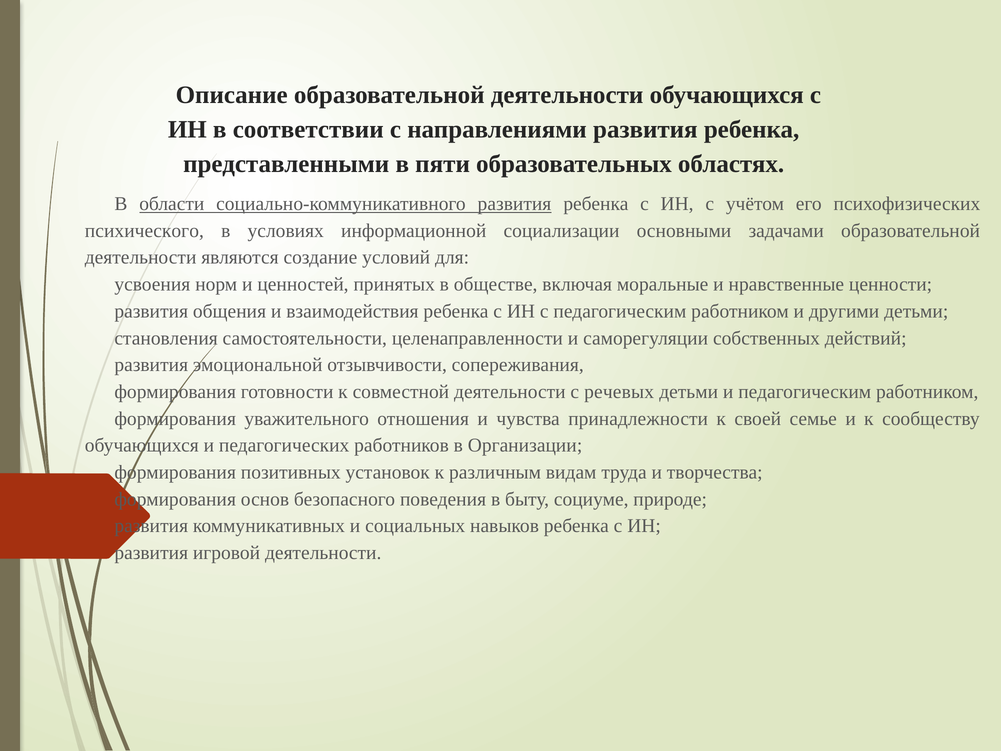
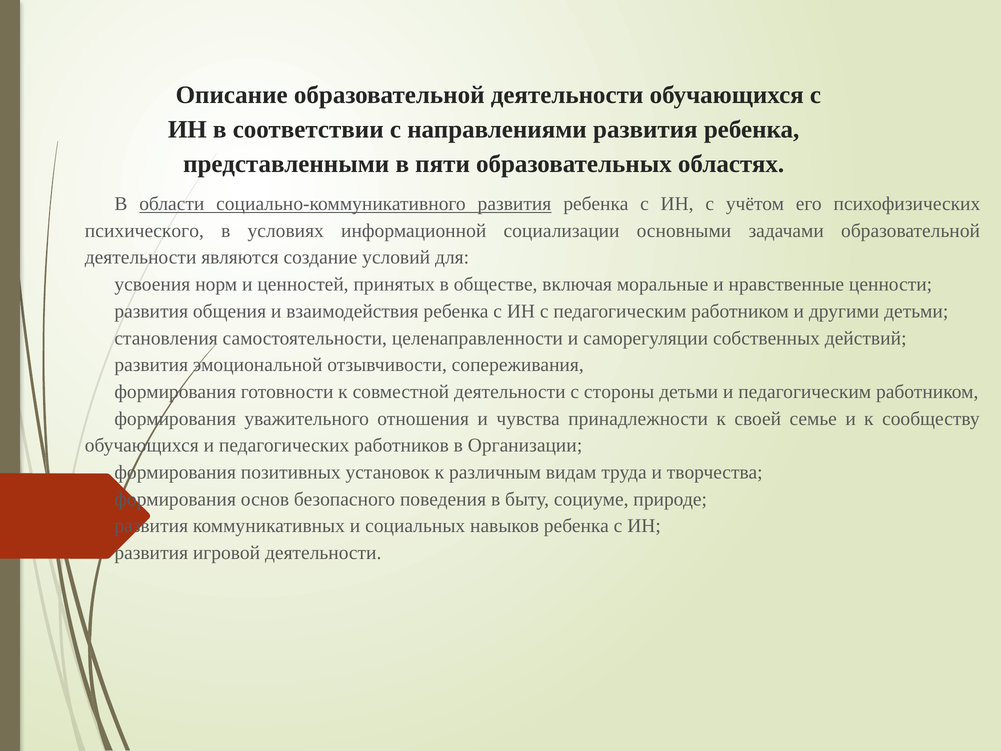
речевых: речевых -> стороны
